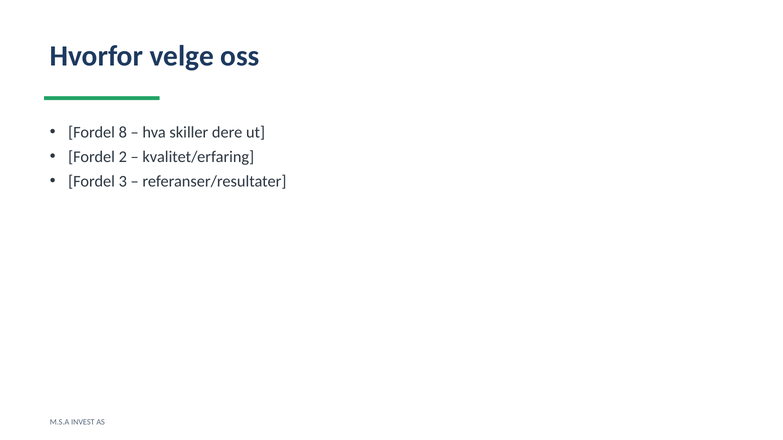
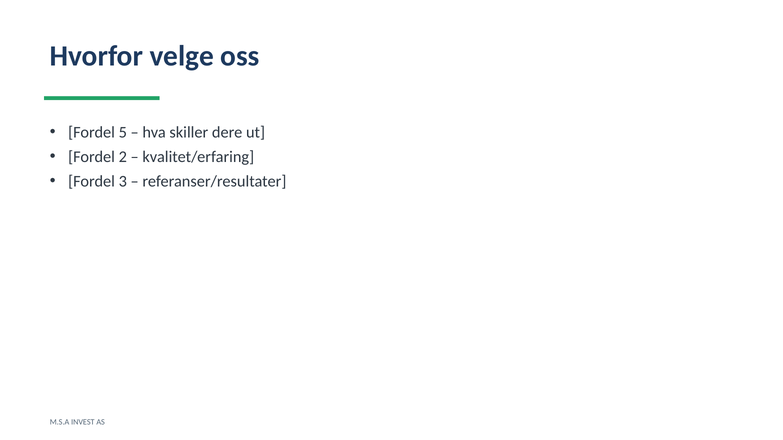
8: 8 -> 5
